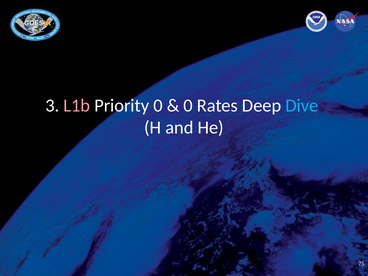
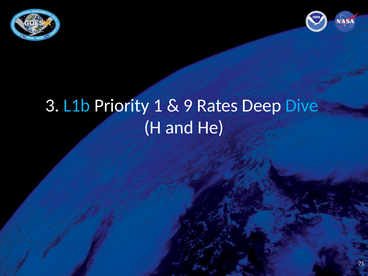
L1b colour: pink -> light blue
Priority 0: 0 -> 1
0 at (188, 106): 0 -> 9
